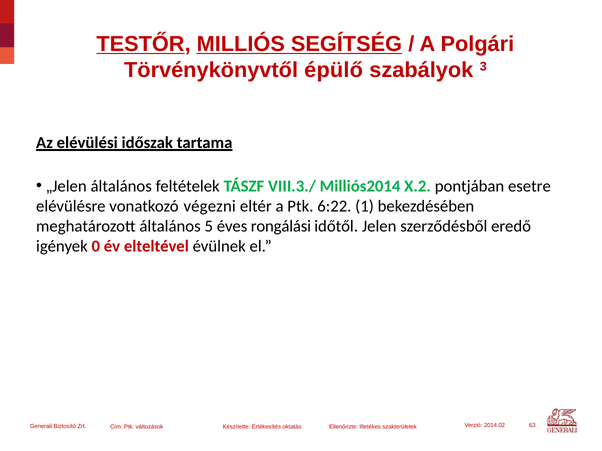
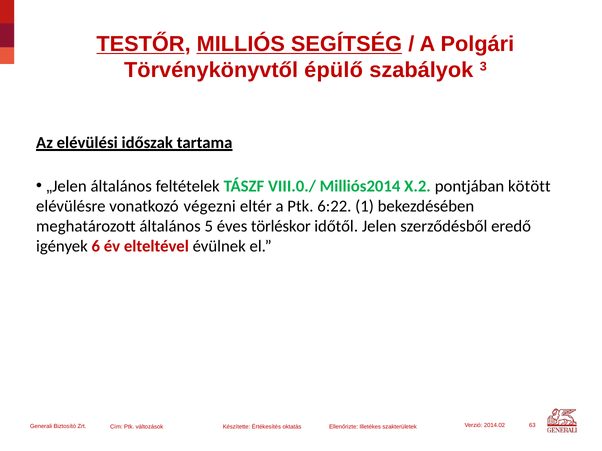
VIII.3./: VIII.3./ -> VIII.0./
esetre: esetre -> kötött
rongálási: rongálási -> törléskor
0: 0 -> 6
